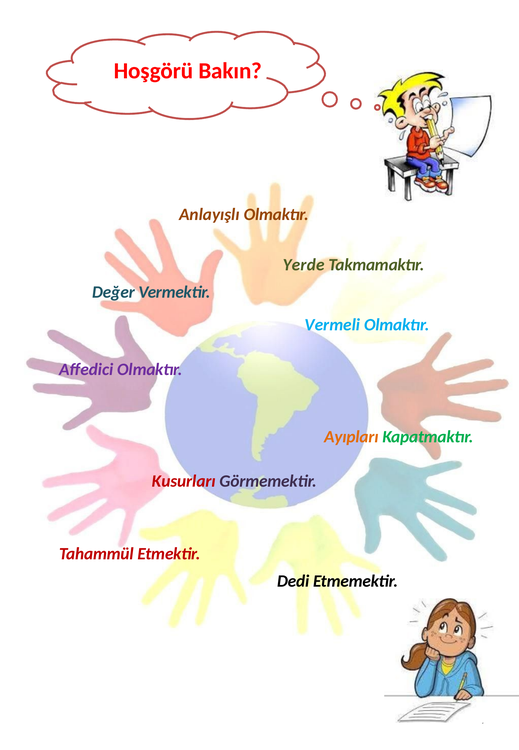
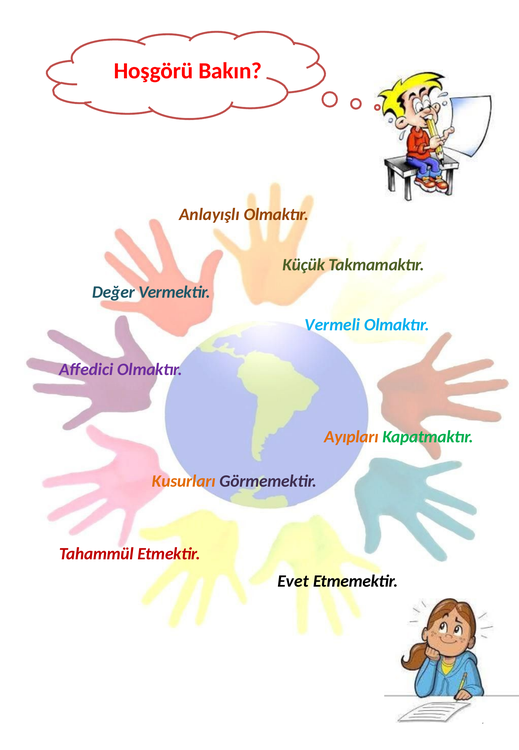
Yerde: Yerde -> Küçük
Kusurları colour: red -> orange
Dedi: Dedi -> Evet
